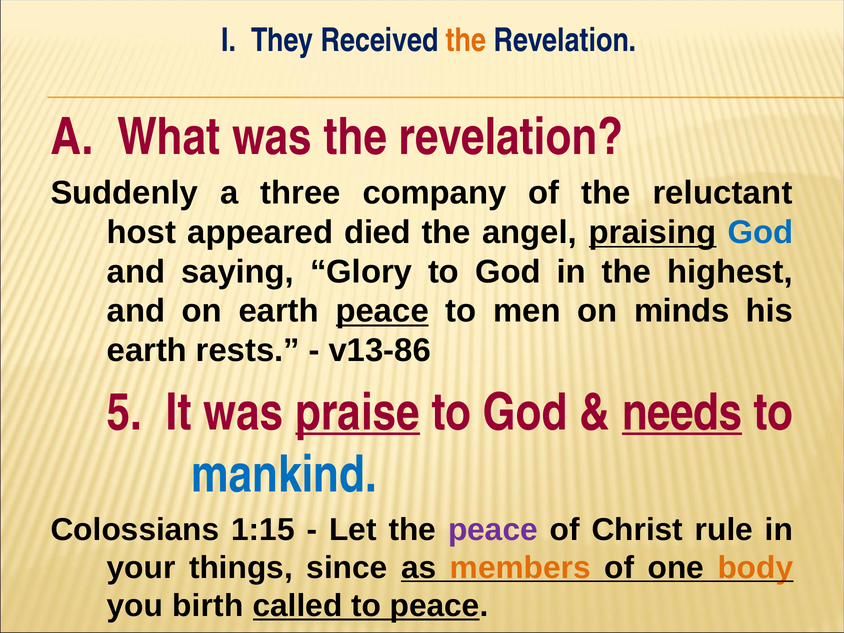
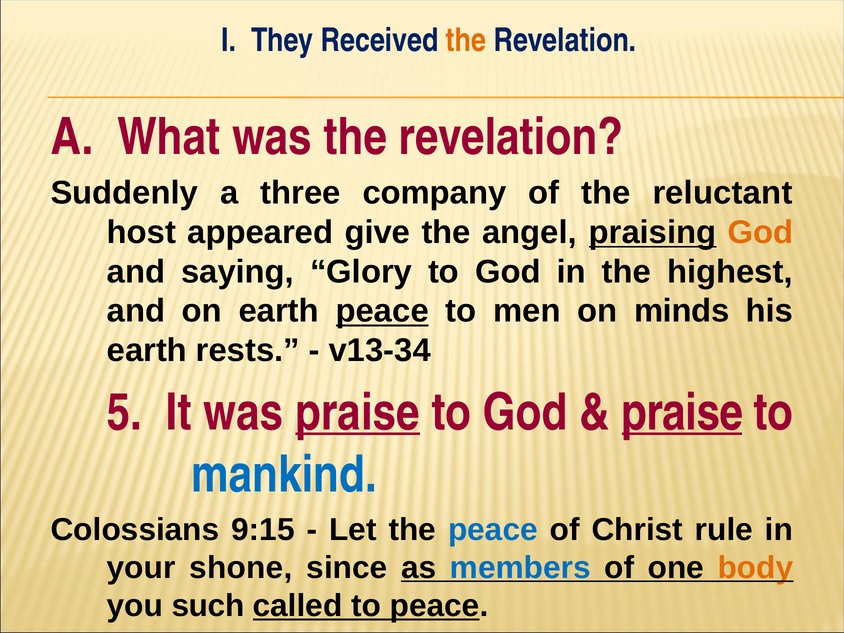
died: died -> give
God at (761, 232) colour: blue -> orange
v13-86: v13-86 -> v13-34
needs at (682, 413): needs -> praise
1:15: 1:15 -> 9:15
peace at (493, 530) colour: purple -> blue
things: things -> shone
members colour: orange -> blue
birth: birth -> such
